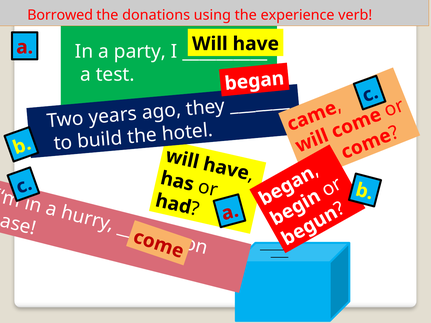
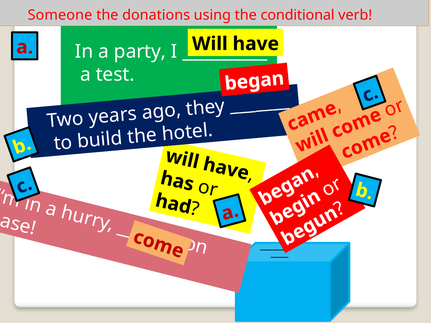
Borrowed: Borrowed -> Someone
experience: experience -> conditional
